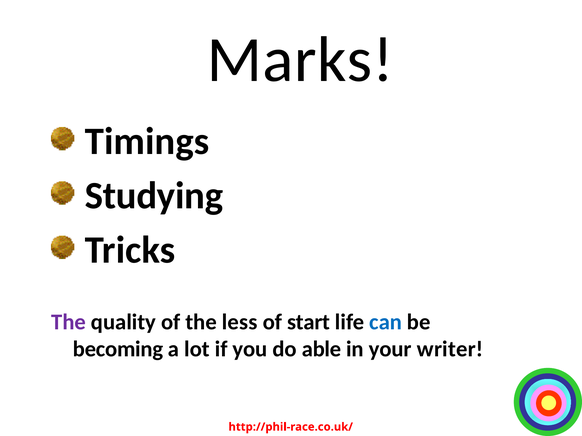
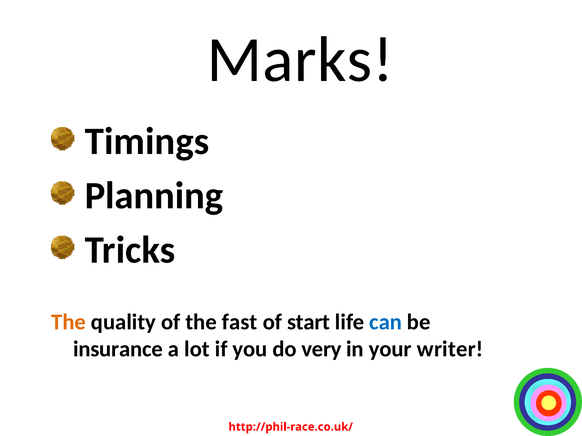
Studying: Studying -> Planning
The at (69, 322) colour: purple -> orange
less: less -> fast
becoming: becoming -> insurance
able: able -> very
